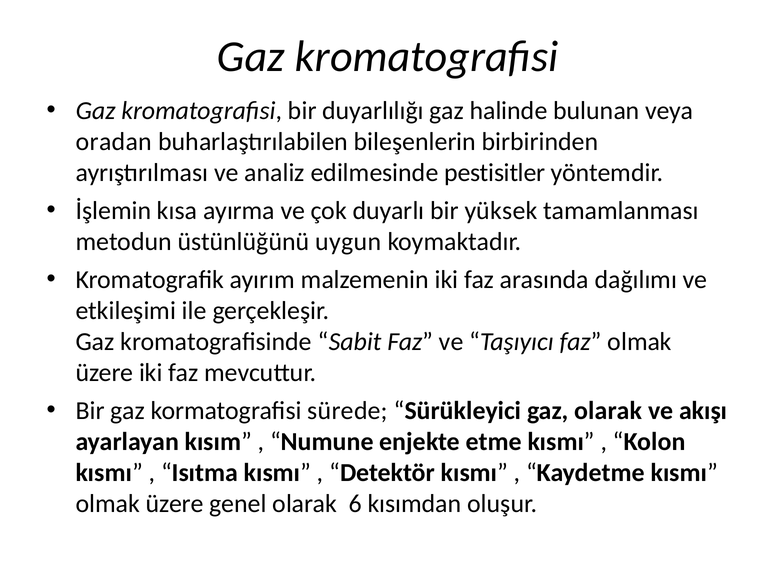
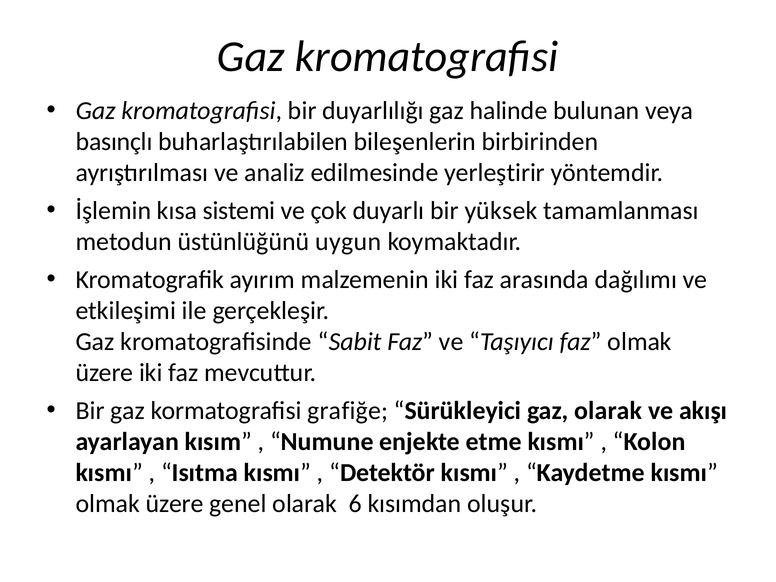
oradan: oradan -> basınçlı
pestisitler: pestisitler -> yerleştirir
ayırma: ayırma -> sistemi
sürede: sürede -> grafiğe
